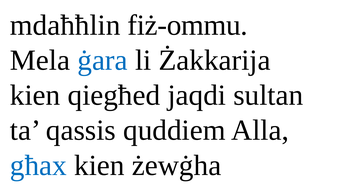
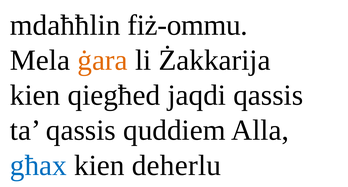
ġara colour: blue -> orange
jaqdi sultan: sultan -> qassis
żewġha: żewġha -> deherlu
